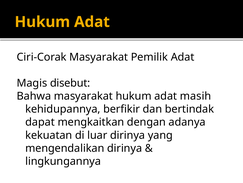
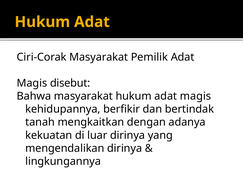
hukum adat masih: masih -> magis
dapat: dapat -> tanah
